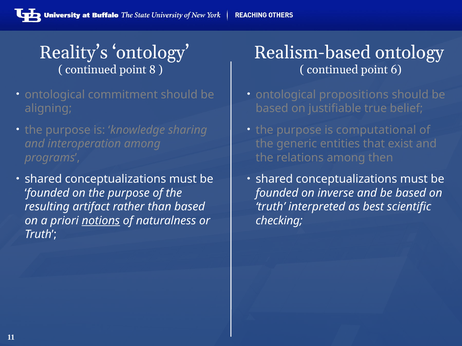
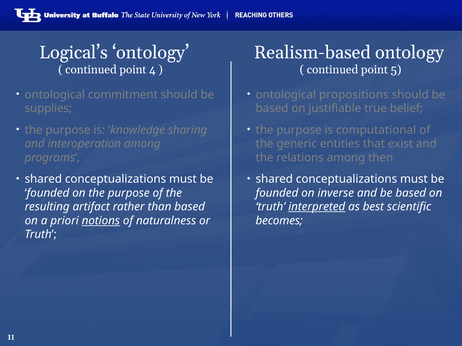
Reality’s: Reality’s -> Logical’s
8: 8 -> 4
6: 6 -> 5
aligning: aligning -> supplies
interpreted underline: none -> present
checking: checking -> becomes
